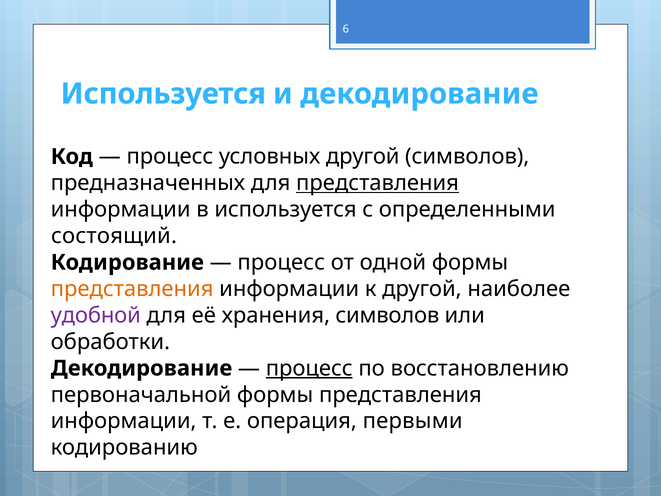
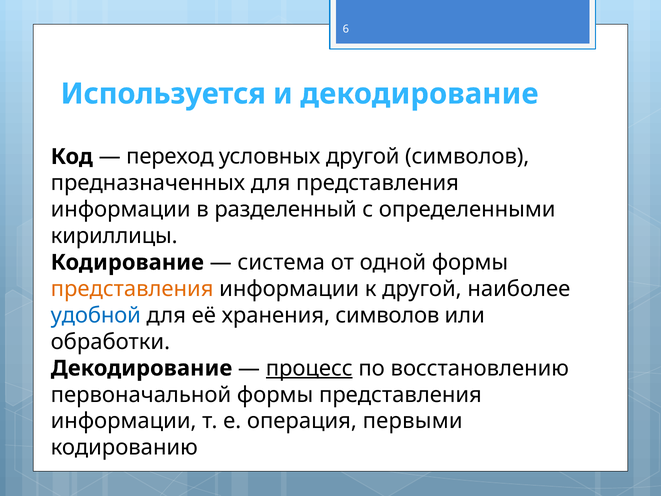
процесс at (170, 157): процесс -> переход
представления at (378, 183) underline: present -> none
в используется: используется -> разделенный
состоящий: состоящий -> кириллицы
процесс at (281, 262): процесс -> система
удобной colour: purple -> blue
